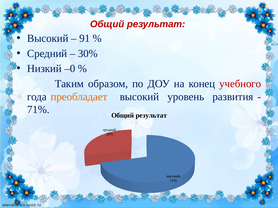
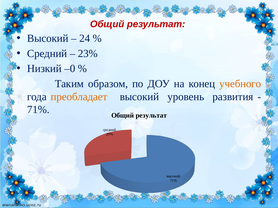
91: 91 -> 24
30%: 30% -> 23%
учебного colour: red -> orange
